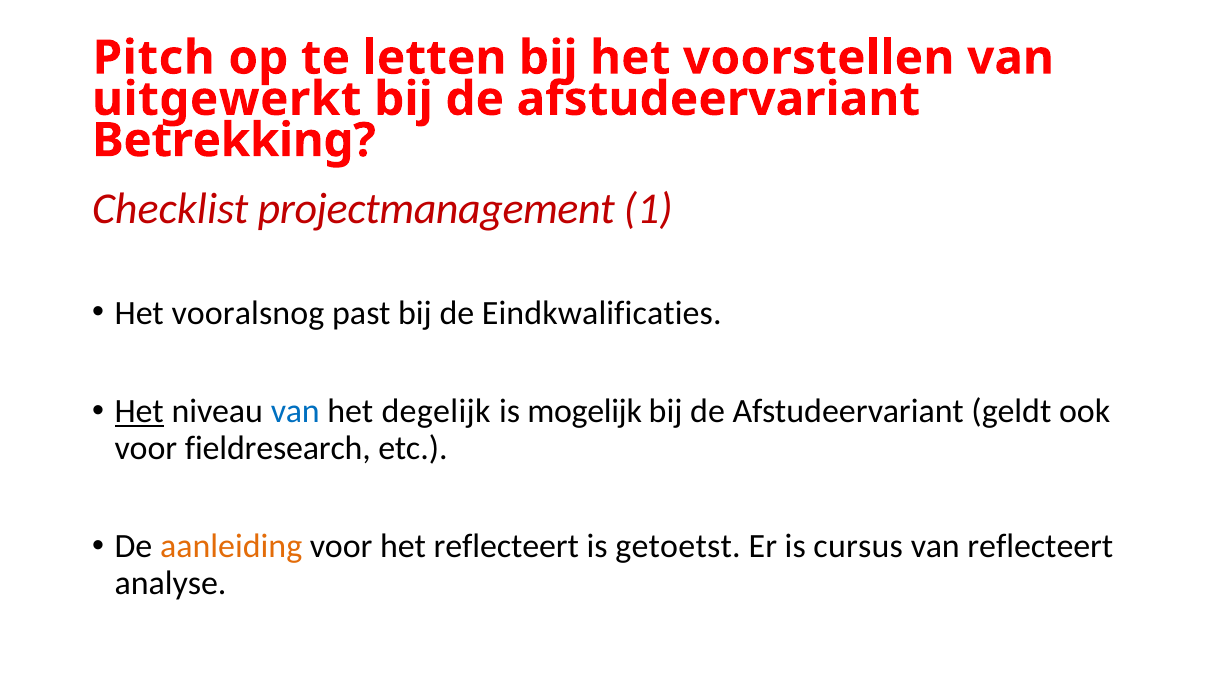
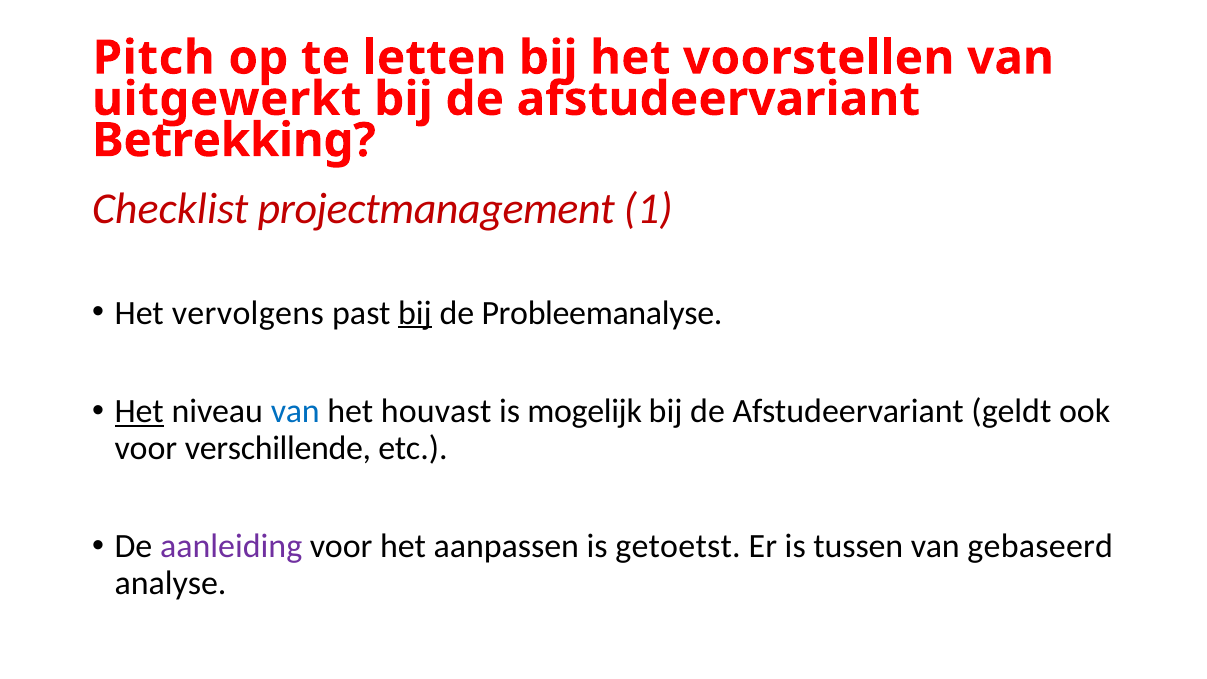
vooralsnog: vooralsnog -> vervolgens
bij at (415, 313) underline: none -> present
Eindkwalificaties: Eindkwalificaties -> Probleemanalyse
degelijk: degelijk -> houvast
fieldresearch: fieldresearch -> verschillende
aanleiding colour: orange -> purple
het reflecteert: reflecteert -> aanpassen
cursus: cursus -> tussen
van reflecteert: reflecteert -> gebaseerd
